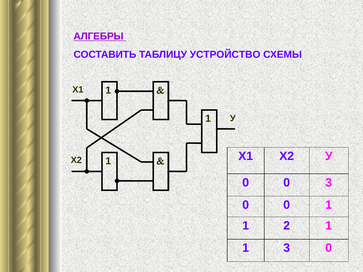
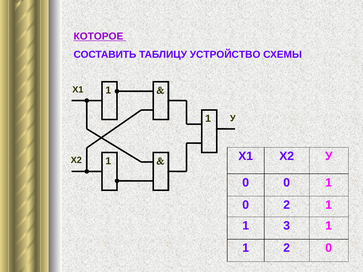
АЛГЕБРЫ: АЛГЕБРЫ -> КОТОРОЕ
0 3: 3 -> 1
0 at (287, 205): 0 -> 2
2: 2 -> 3
1 3: 3 -> 2
